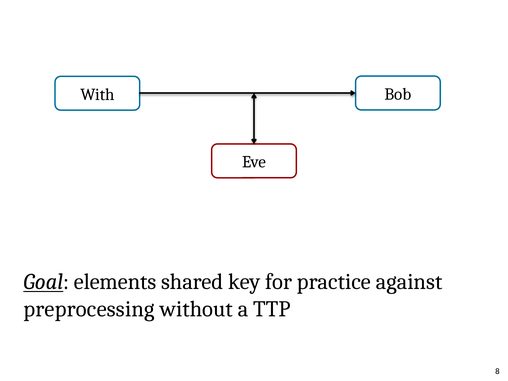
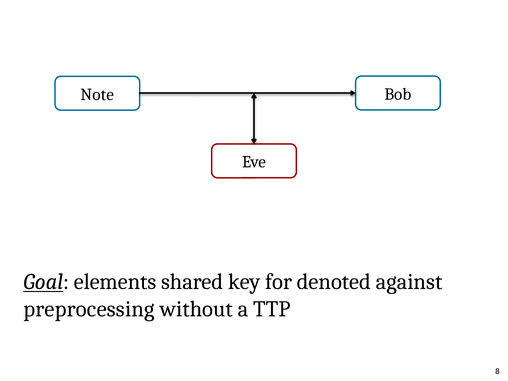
With: With -> Note
practice: practice -> denoted
